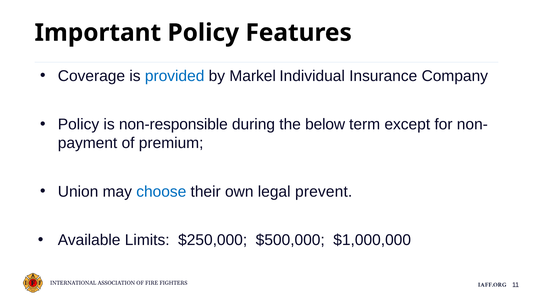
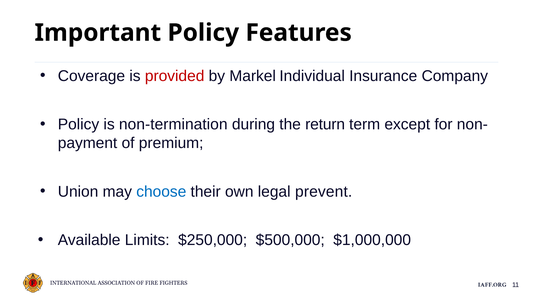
provided colour: blue -> red
non-responsible: non-responsible -> non-termination
below: below -> return
